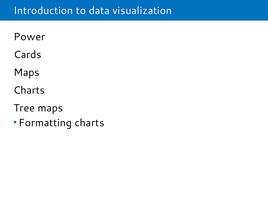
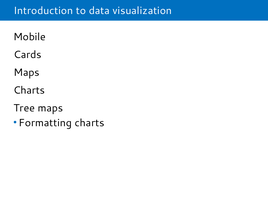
Power: Power -> Mobile
